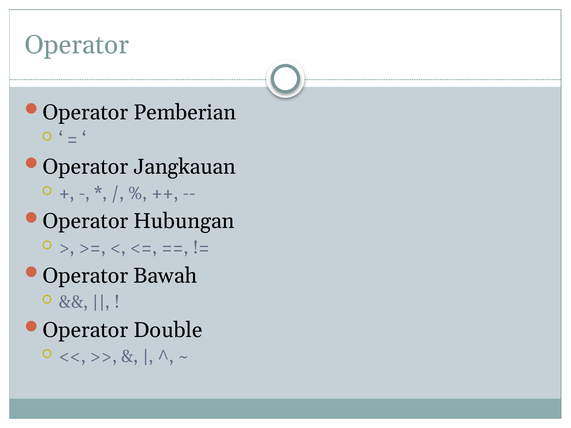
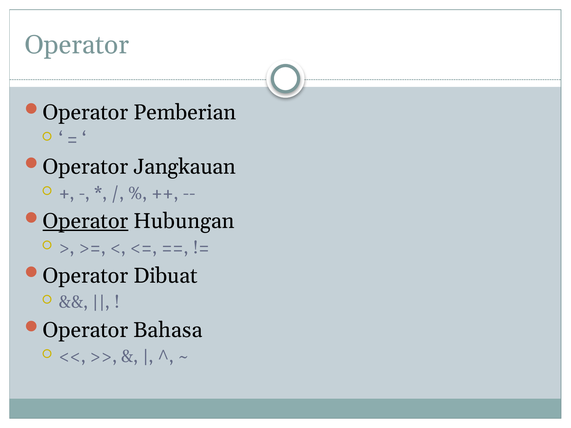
Operator at (85, 221) underline: none -> present
Bawah: Bawah -> Dibuat
Double: Double -> Bahasa
